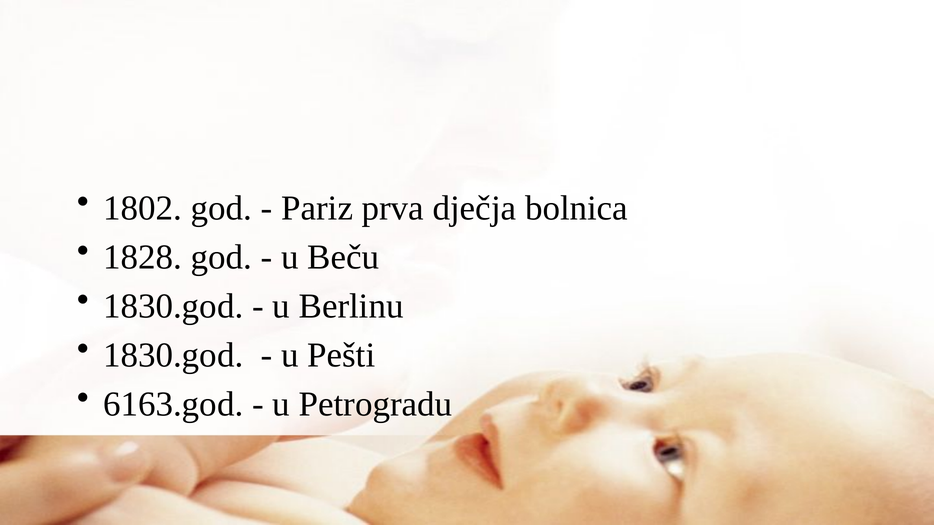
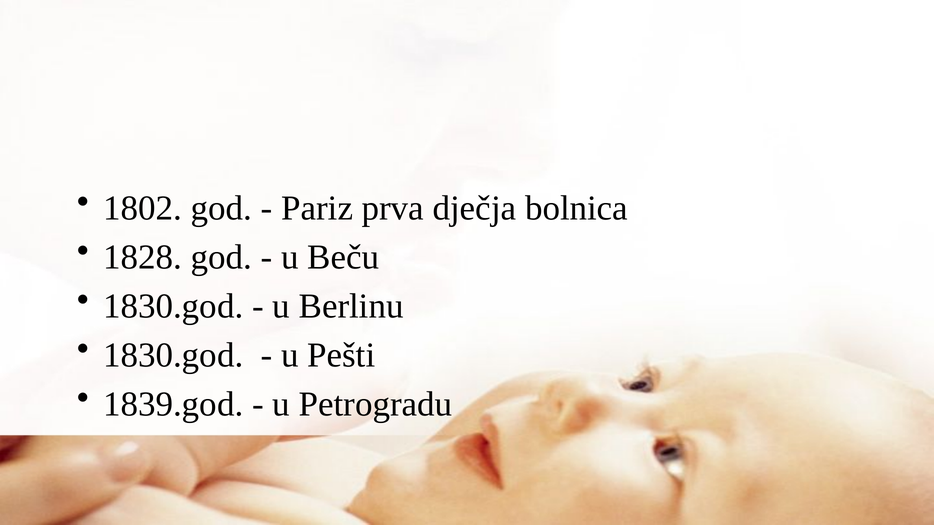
6163.god: 6163.god -> 1839.god
